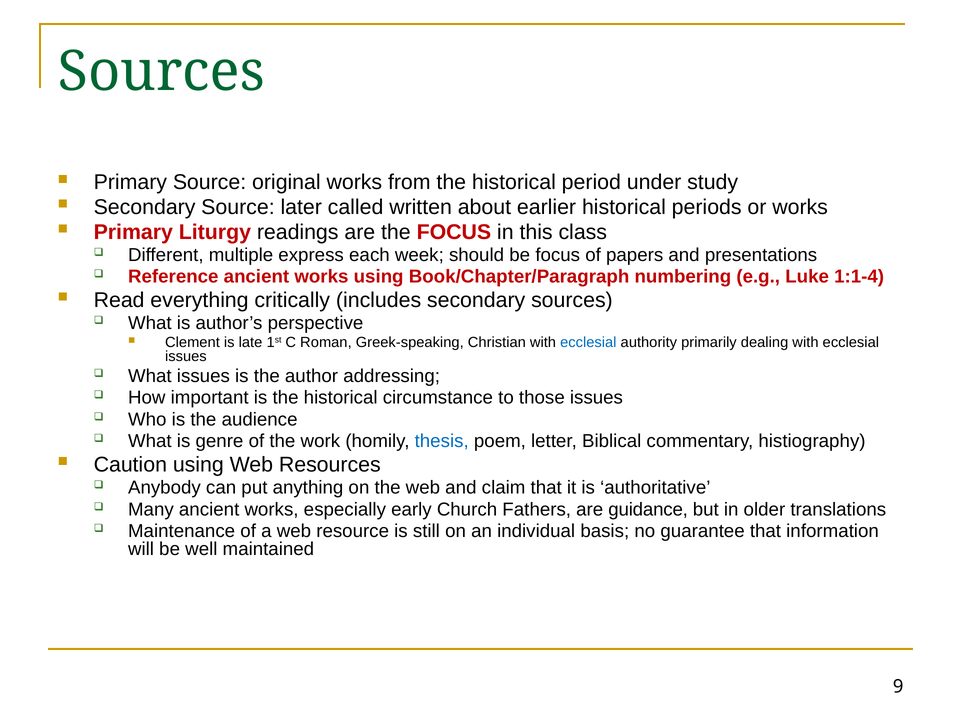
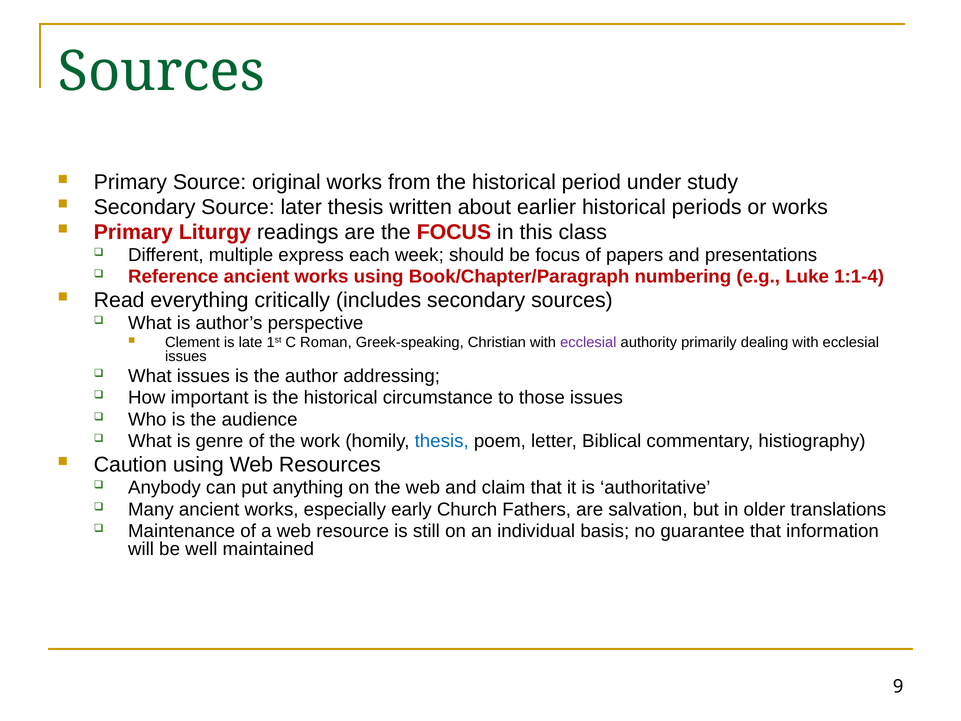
later called: called -> thesis
ecclesial at (588, 342) colour: blue -> purple
guidance: guidance -> salvation
